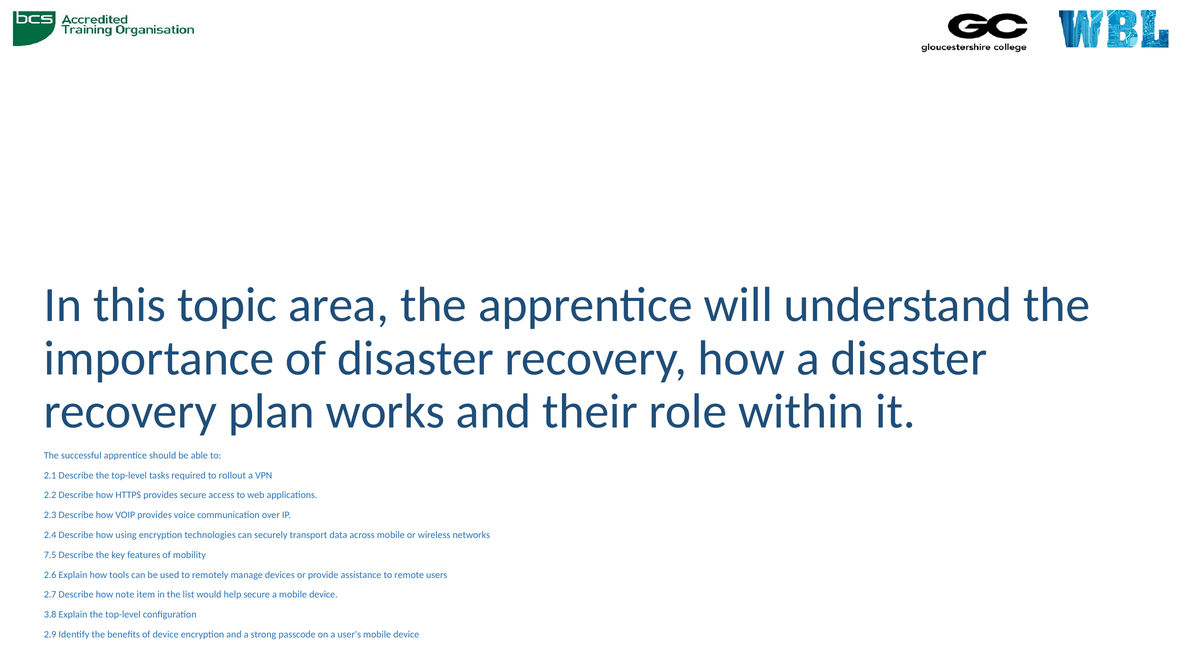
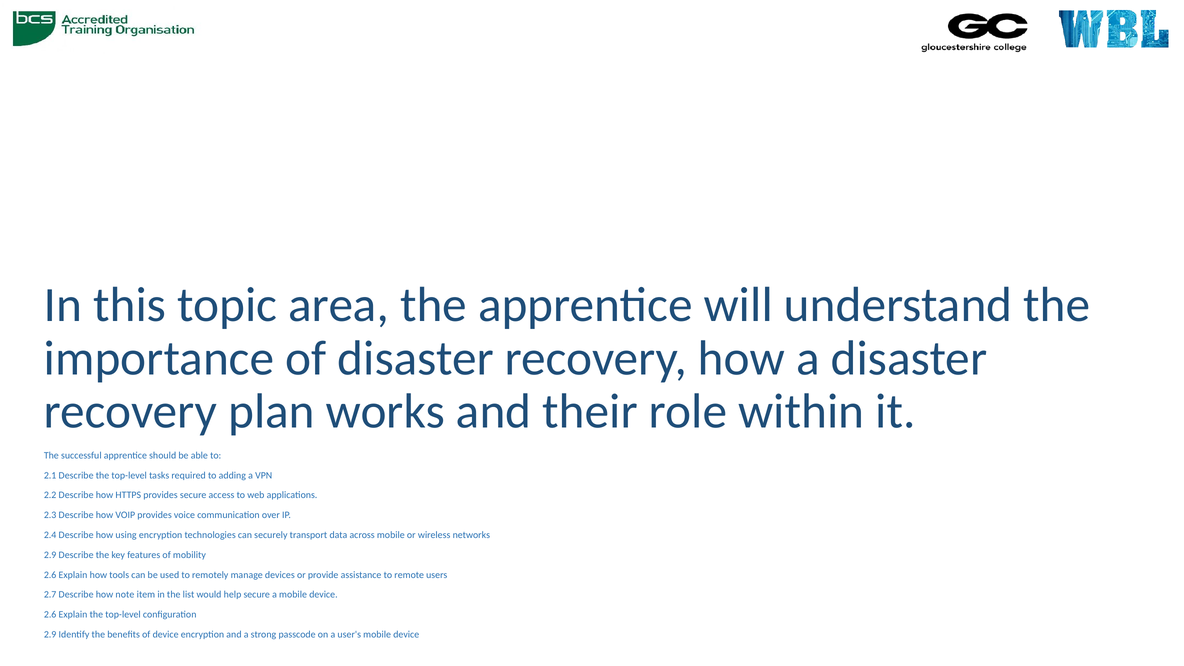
rollout: rollout -> adding
7.5 at (50, 555): 7.5 -> 2.9
3.8 at (50, 615): 3.8 -> 2.6
